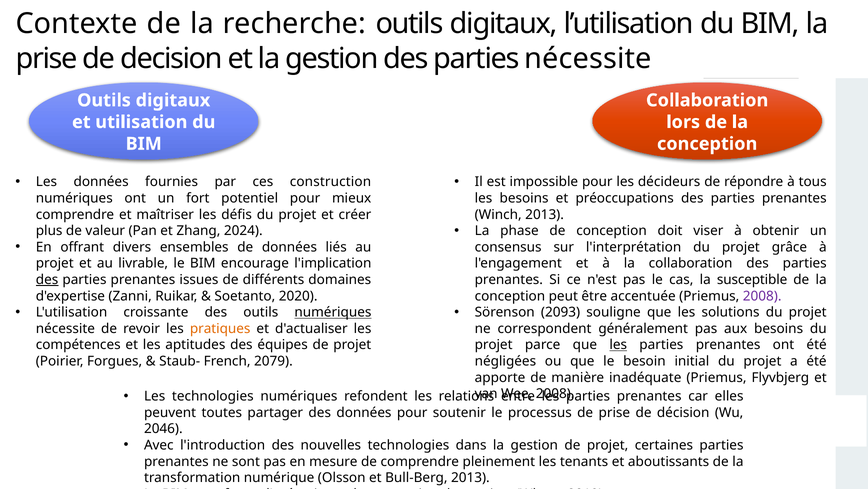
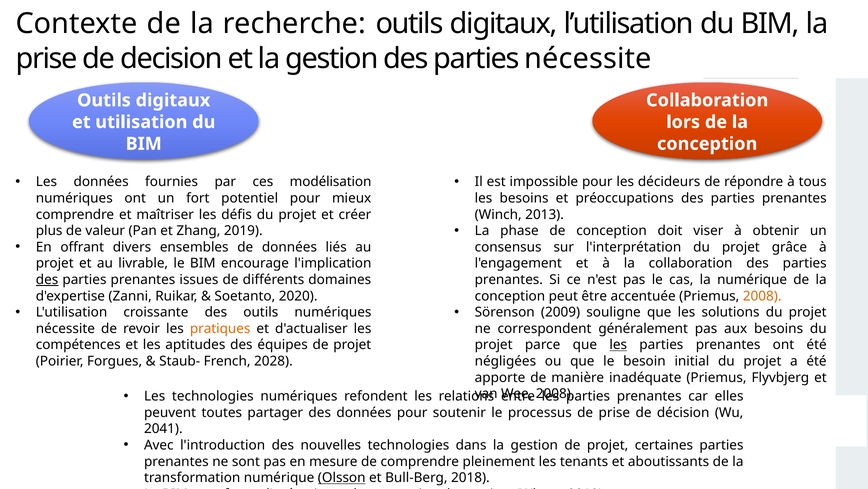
construction: construction -> modélisation
Zhang 2024: 2024 -> 2019
la susceptible: susceptible -> numérique
2008 at (762, 296) colour: purple -> orange
numériques at (333, 312) underline: present -> none
2093: 2093 -> 2009
2079: 2079 -> 2028
2046: 2046 -> 2041
Olsson underline: none -> present
Bull-Berg 2013: 2013 -> 2018
